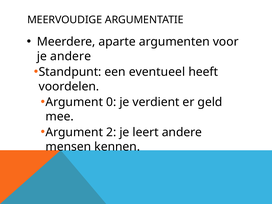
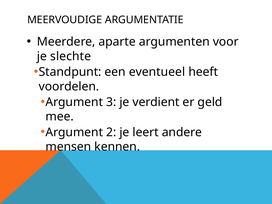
je andere: andere -> slechte
0: 0 -> 3
